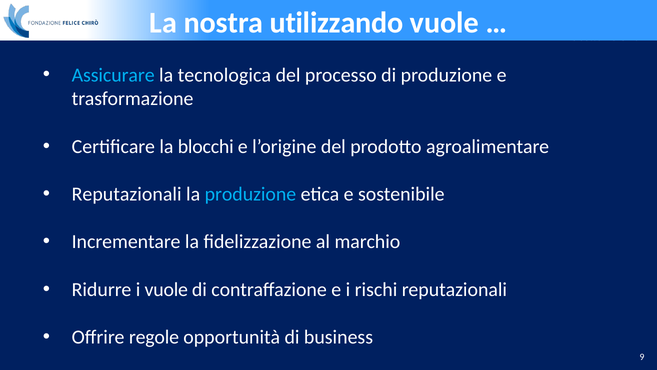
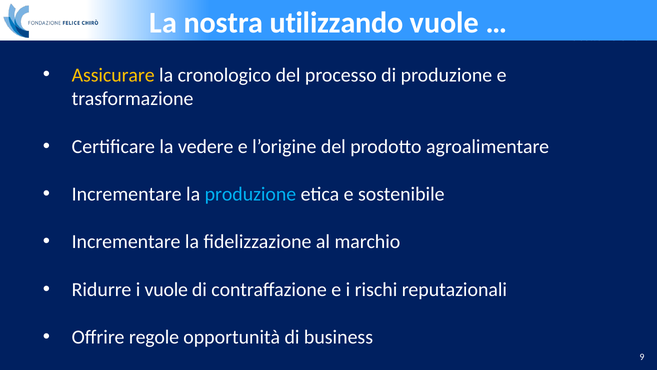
Assicurare colour: light blue -> yellow
tecnologica: tecnologica -> cronologico
blocchi: blocchi -> vedere
Reputazionali at (127, 194): Reputazionali -> Incrementare
